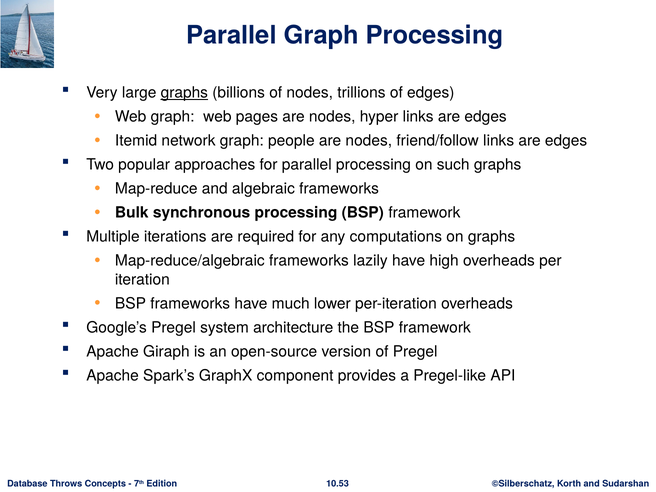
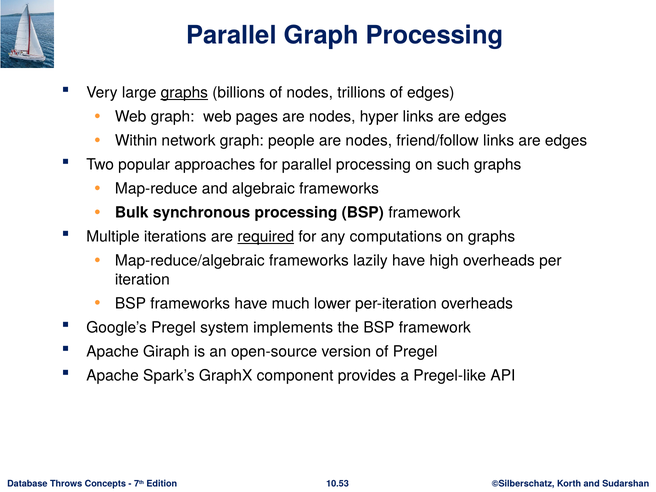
Itemid: Itemid -> Within
required underline: none -> present
architecture: architecture -> implements
